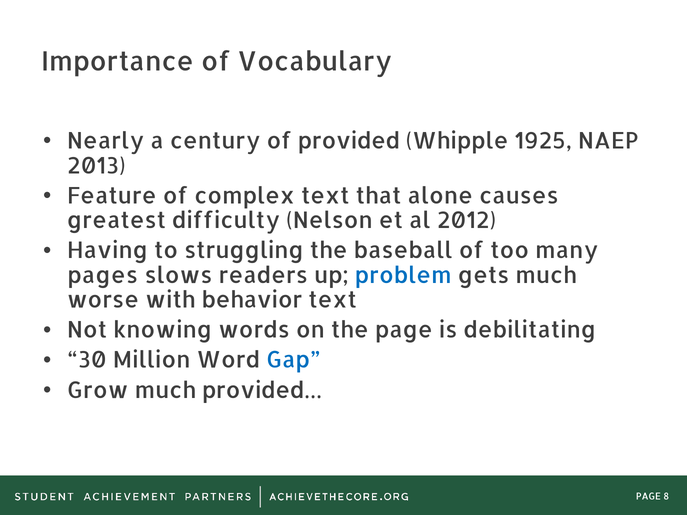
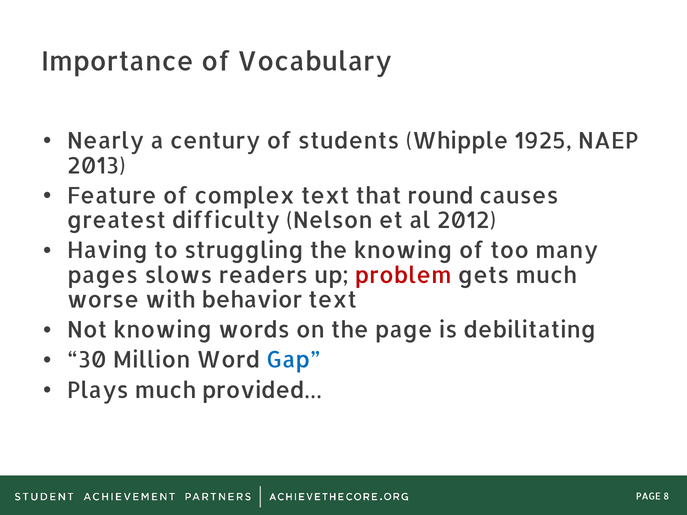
of provided: provided -> students
alone: alone -> round
the baseball: baseball -> knowing
problem colour: blue -> red
Grow: Grow -> Plays
